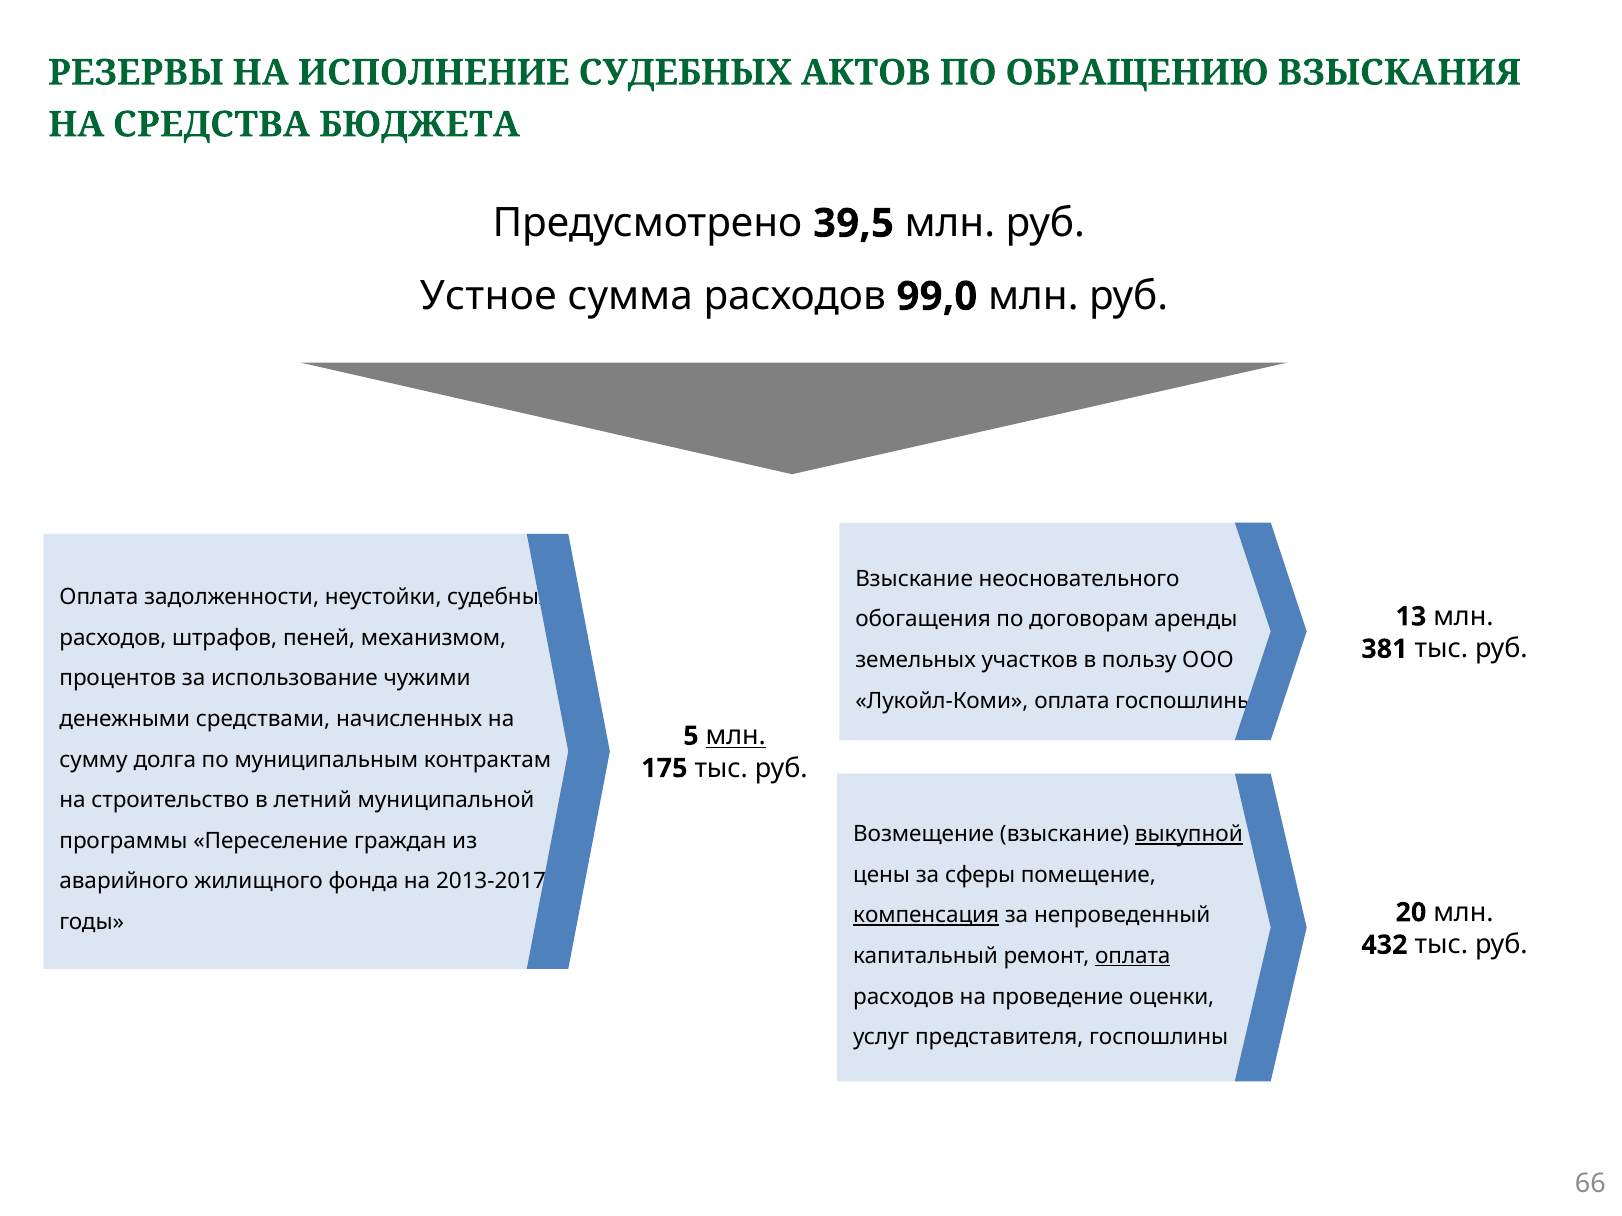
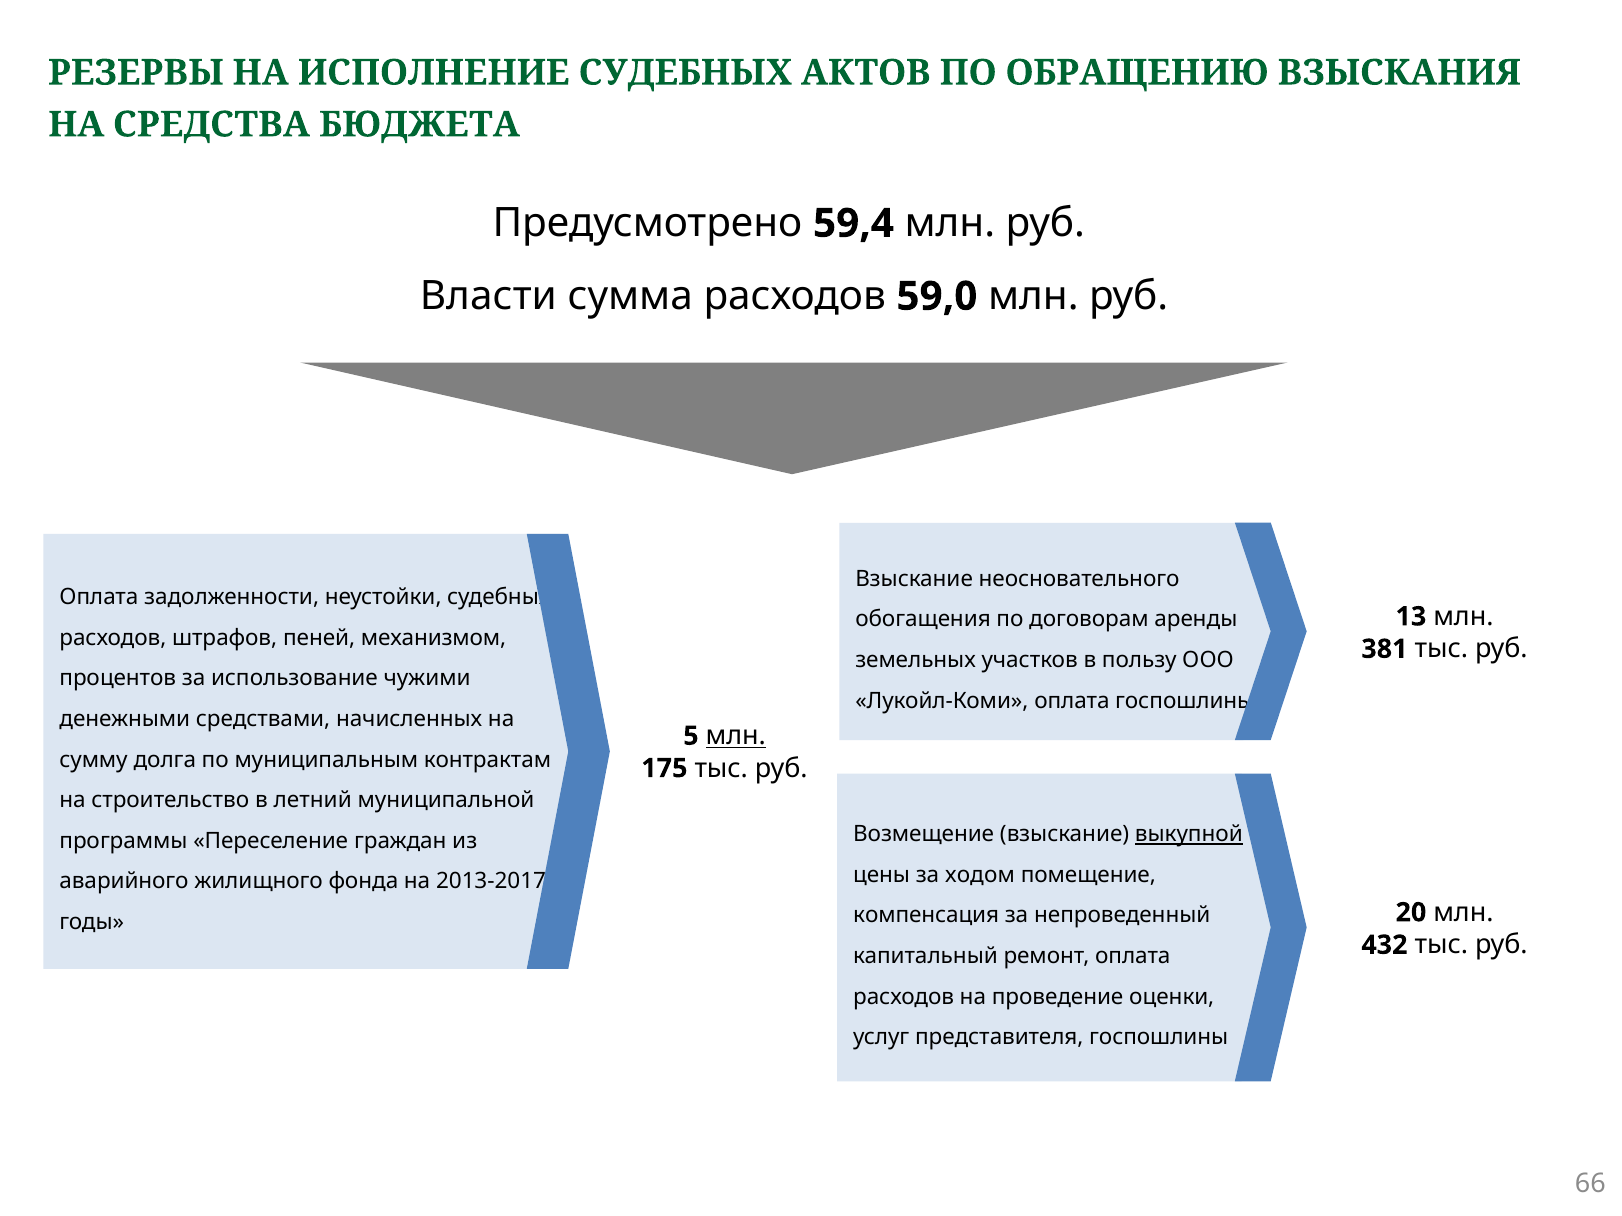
39,5: 39,5 -> 59,4
Устное: Устное -> Власти
99,0: 99,0 -> 59,0
сферы: сферы -> ходом
компенсация underline: present -> none
оплата at (1133, 956) underline: present -> none
